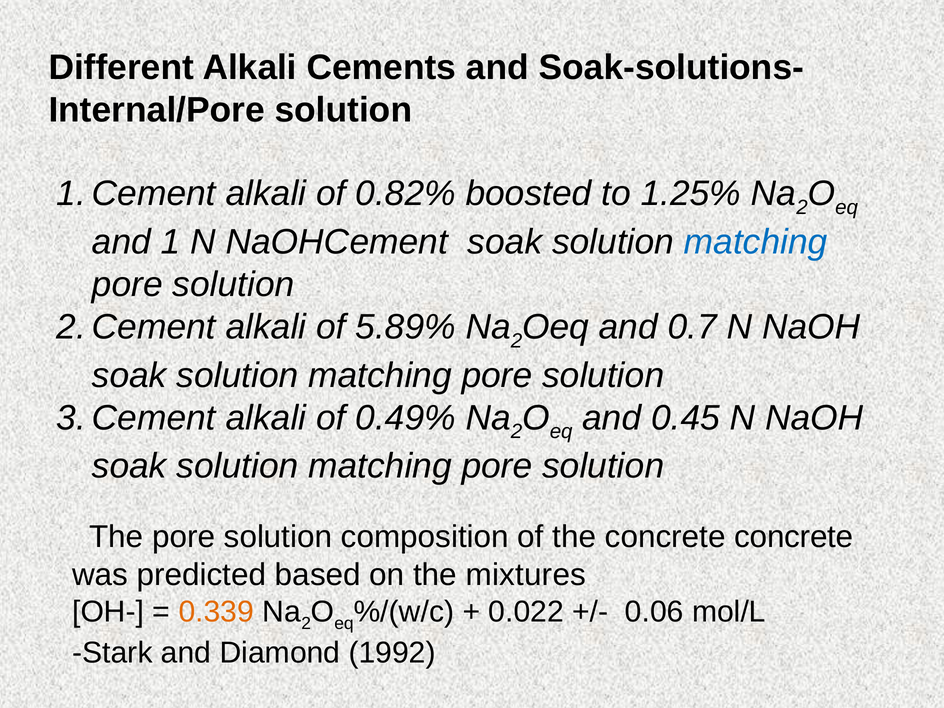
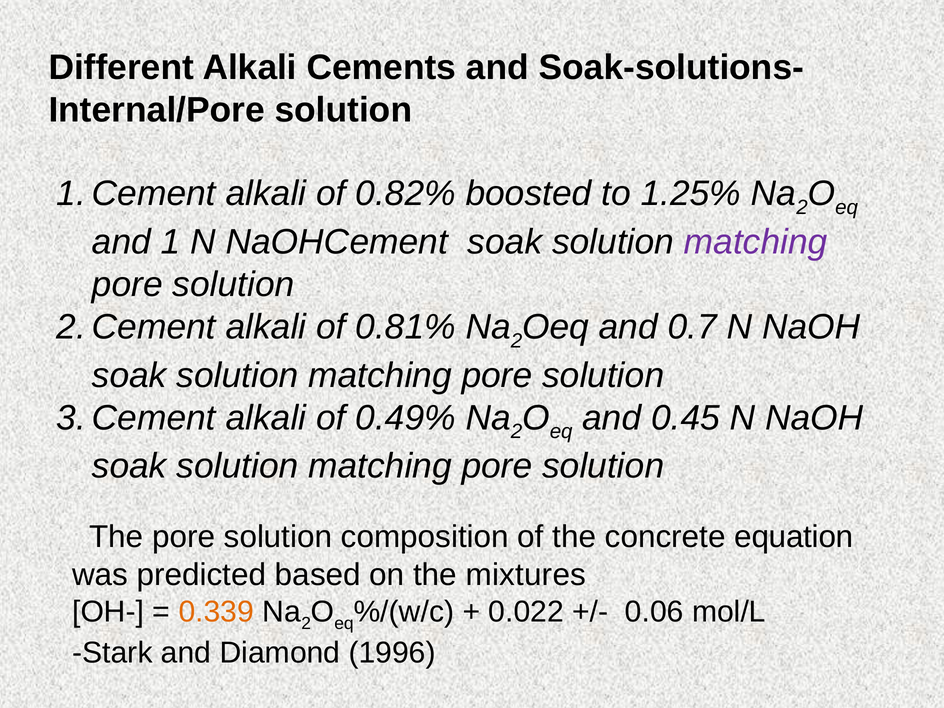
matching at (756, 242) colour: blue -> purple
5.89%: 5.89% -> 0.81%
concrete concrete: concrete -> equation
1992: 1992 -> 1996
